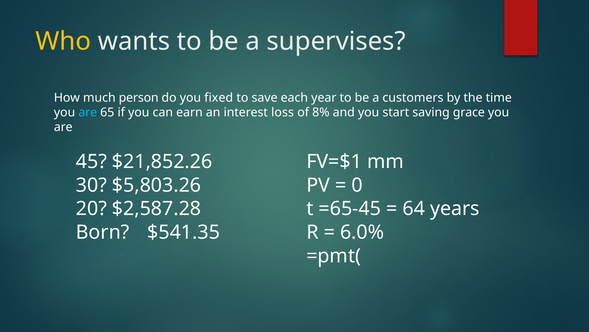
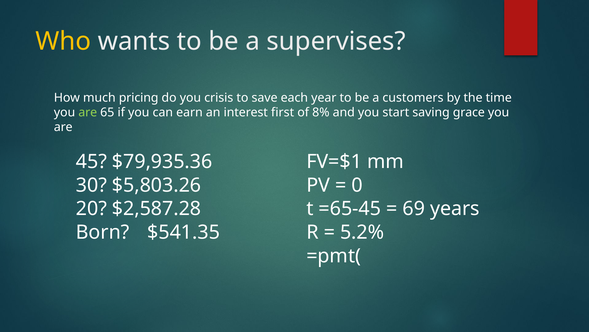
person: person -> pricing
fixed: fixed -> crisis
are at (88, 112) colour: light blue -> light green
loss: loss -> first
$21,852.26: $21,852.26 -> $79,935.36
64: 64 -> 69
6.0%: 6.0% -> 5.2%
